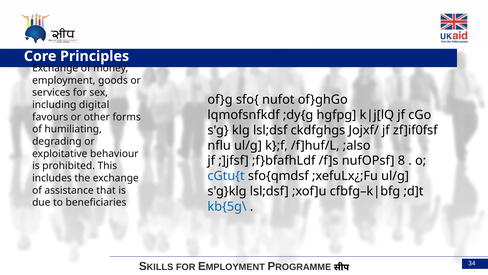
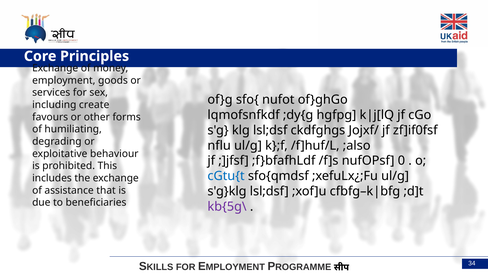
digital: digital -> create
8: 8 -> 0
kb{5g\ colour: blue -> purple
